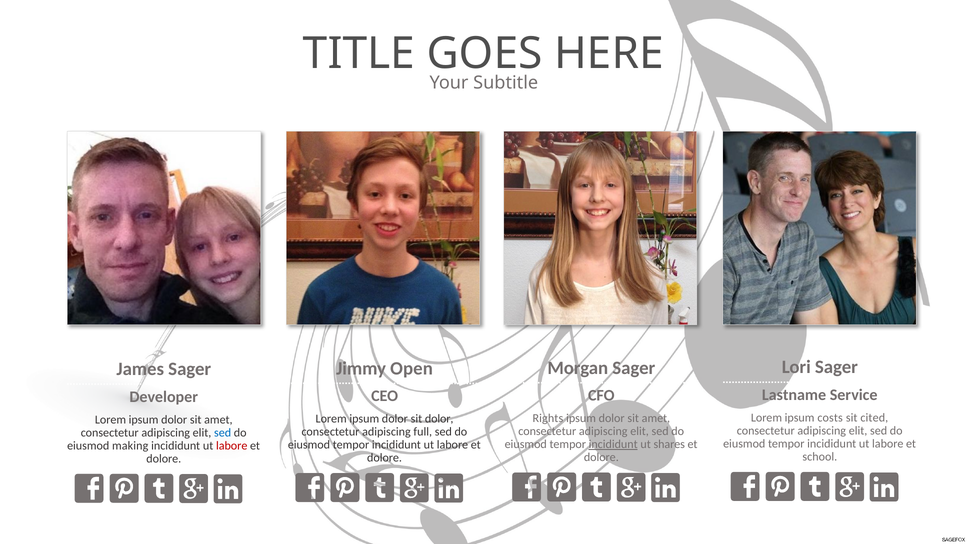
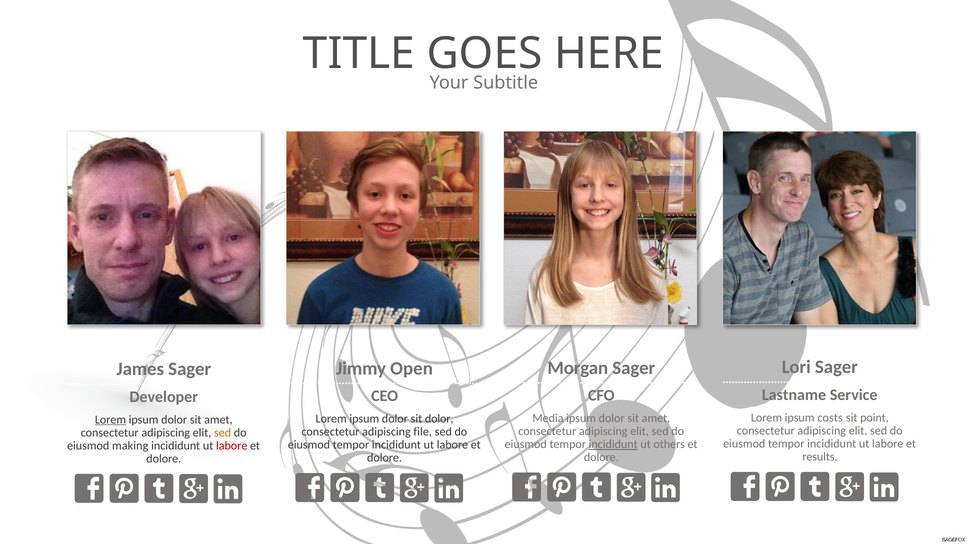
cited: cited -> point
Rights: Rights -> Media
Lorem at (110, 420) underline: none -> present
full: full -> file
sed at (223, 433) colour: blue -> orange
shares: shares -> others
school: school -> results
